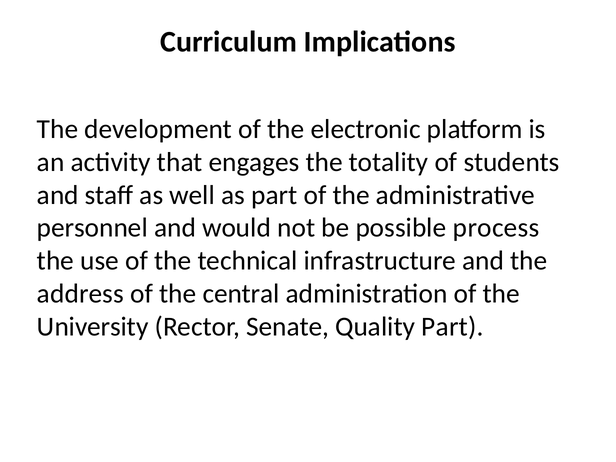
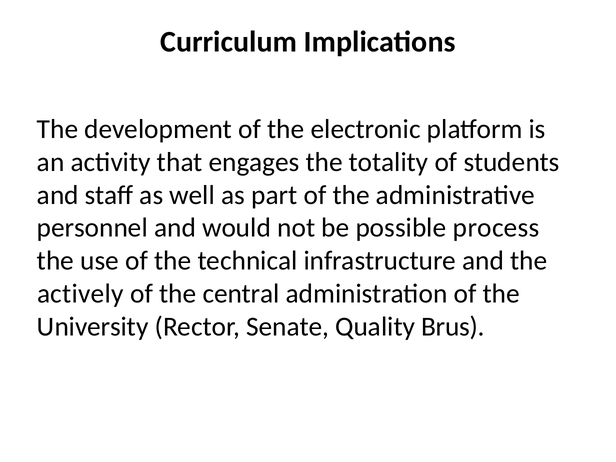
address: address -> actively
Quality Part: Part -> Brus
